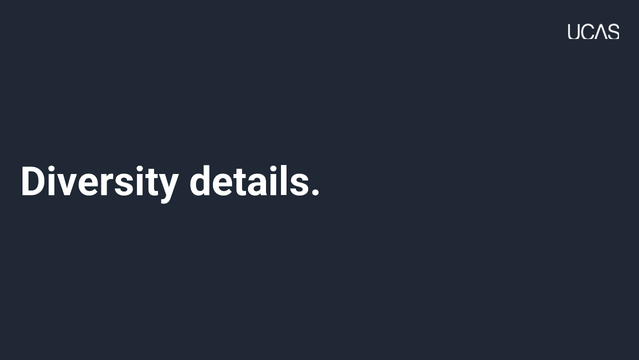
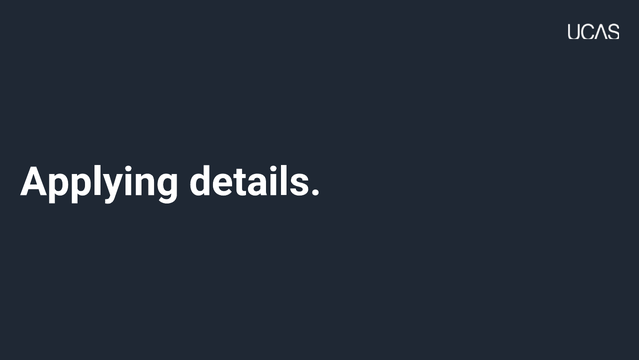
Diversity: Diversity -> Applying
